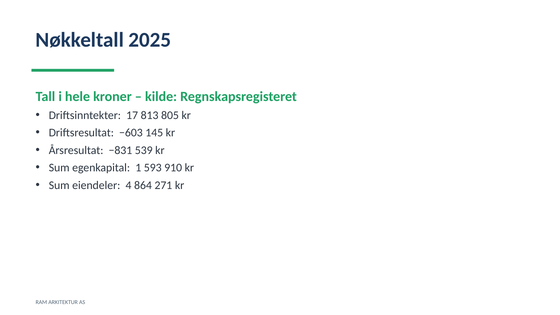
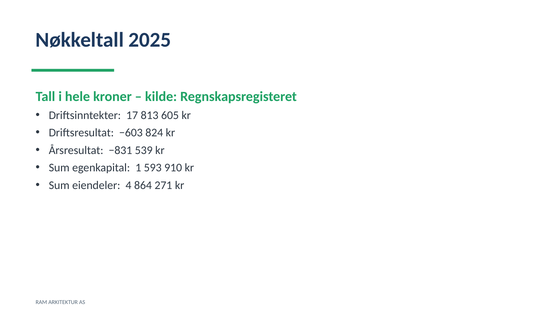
805: 805 -> 605
145: 145 -> 824
